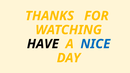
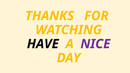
NICE colour: blue -> purple
